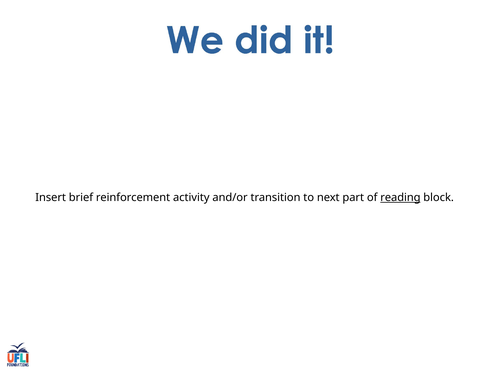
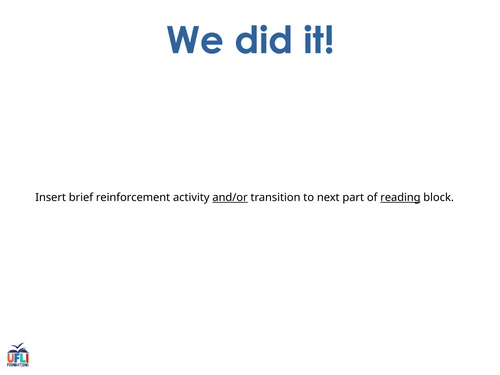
and/or underline: none -> present
